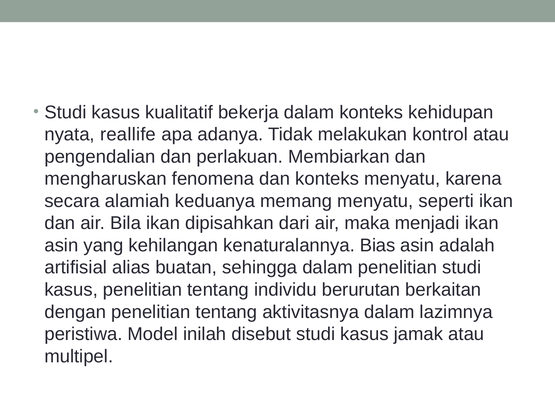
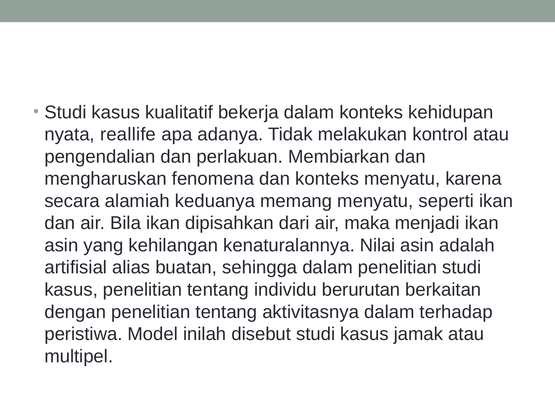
Bias: Bias -> Nilai
lazimnya: lazimnya -> terhadap
